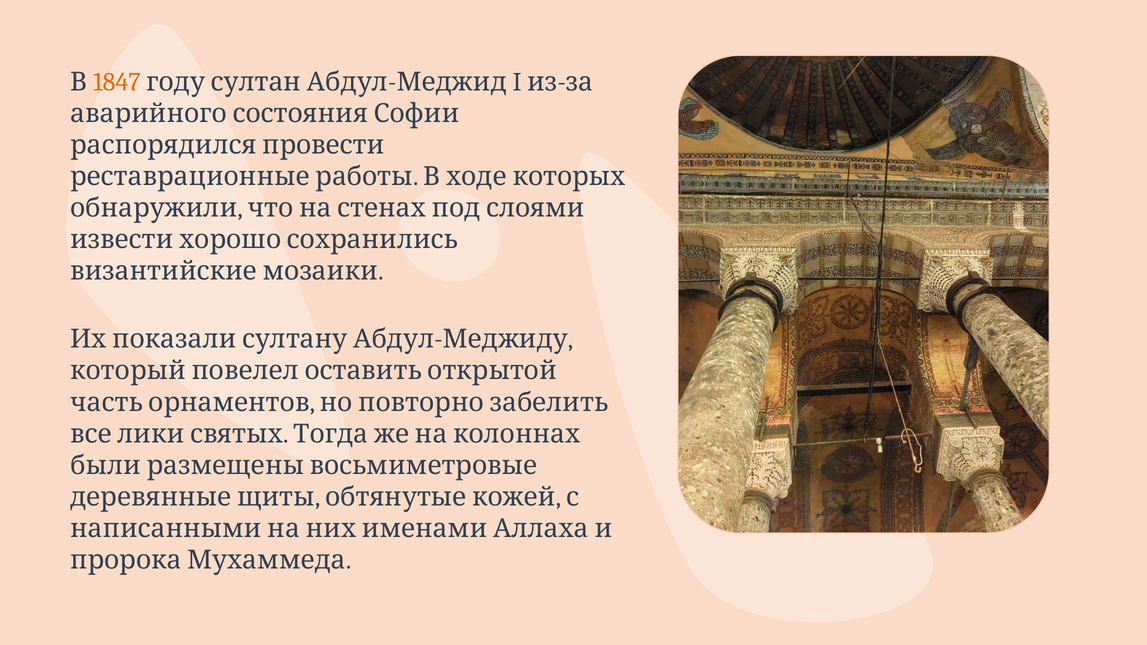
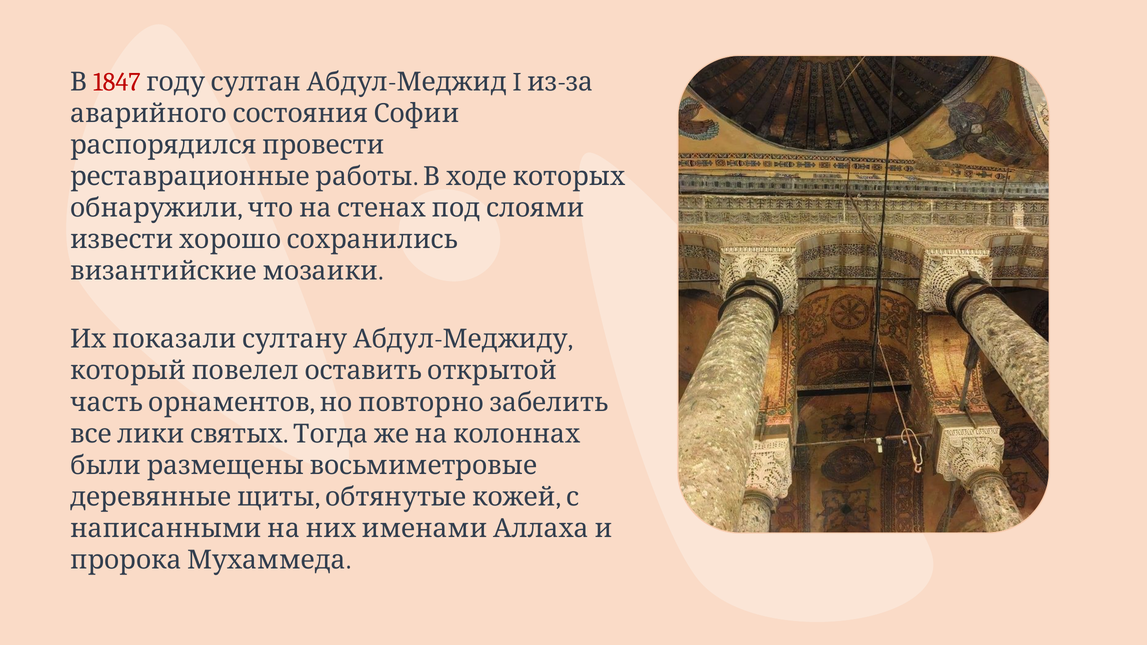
1847 colour: orange -> red
